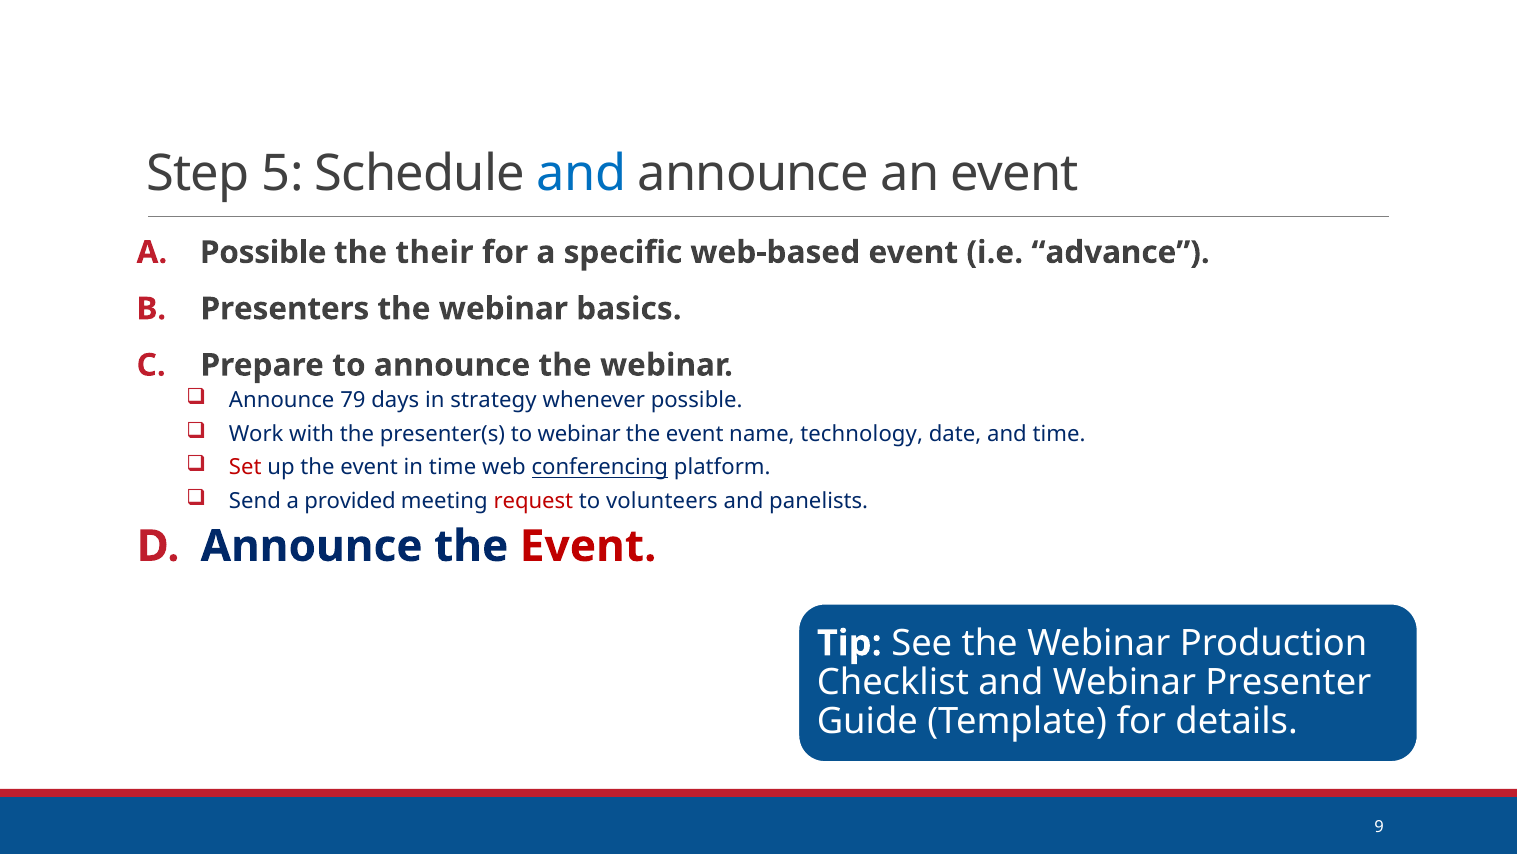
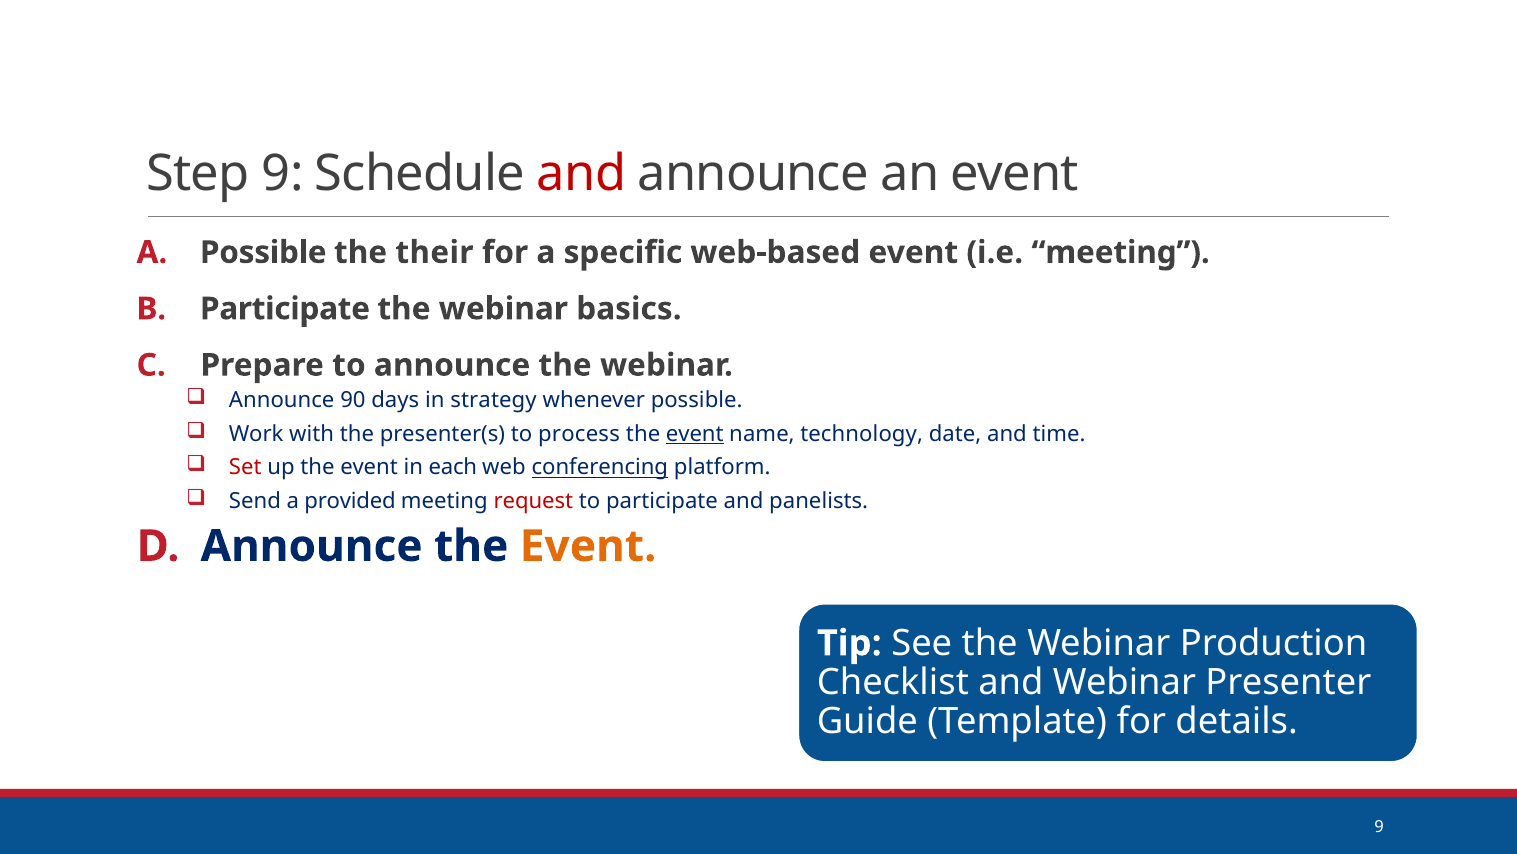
Step 5: 5 -> 9
and at (582, 174) colour: blue -> red
i.e advance: advance -> meeting
Presenters at (285, 309): Presenters -> Participate
79: 79 -> 90
to webinar: webinar -> process
event at (695, 434) underline: none -> present
in time: time -> each
to volunteers: volunteers -> participate
Event at (588, 546) colour: red -> orange
